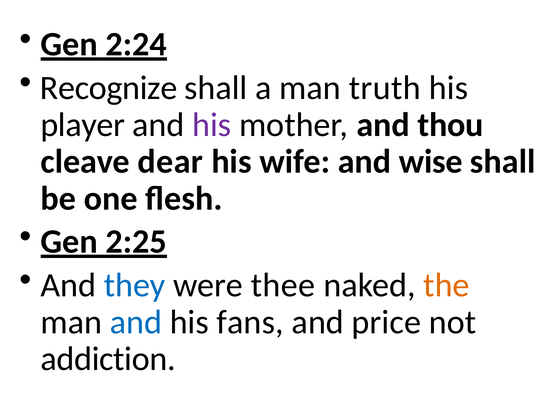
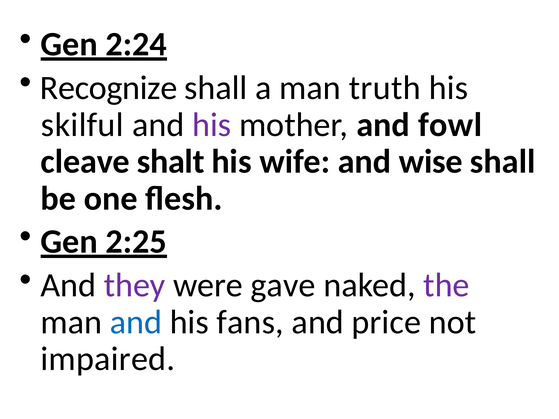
player: player -> skilful
thou: thou -> fowl
dear: dear -> shalt
they colour: blue -> purple
thee: thee -> gave
the colour: orange -> purple
addiction: addiction -> impaired
